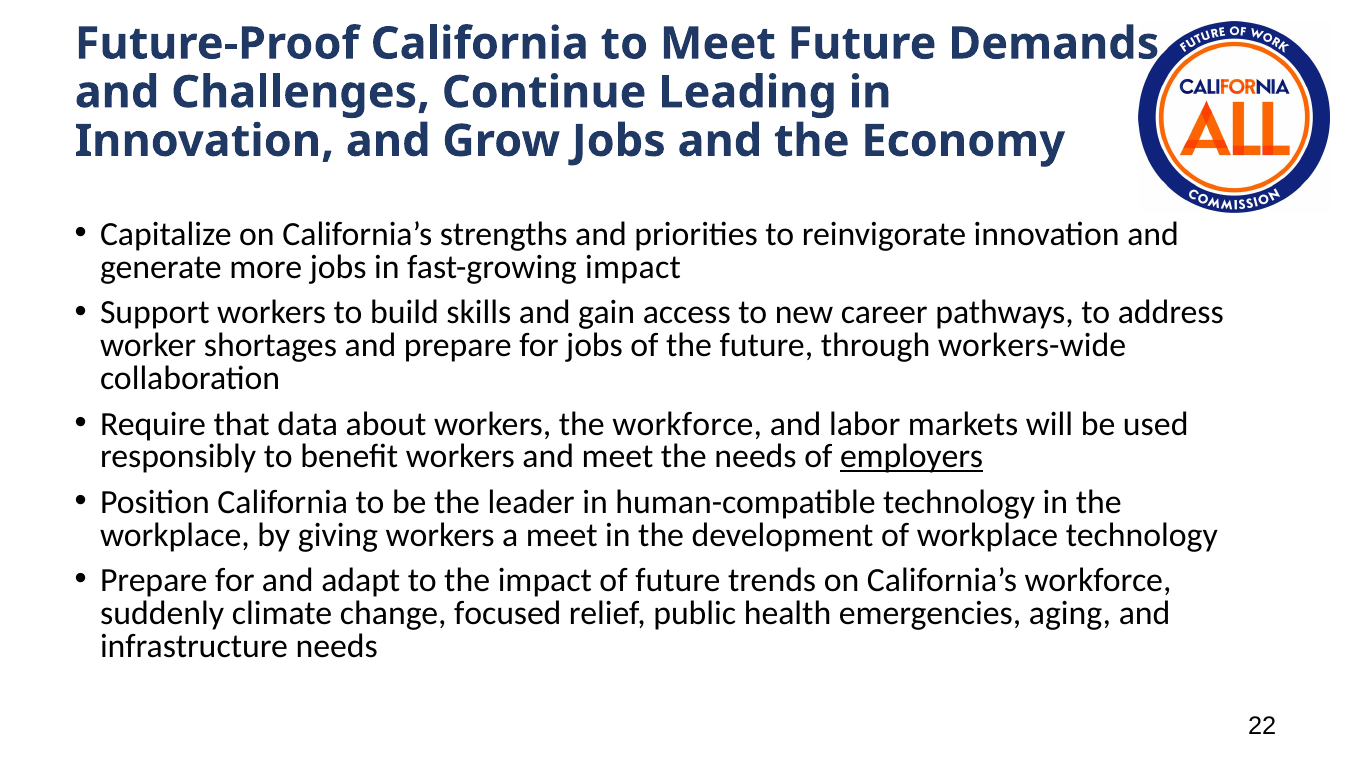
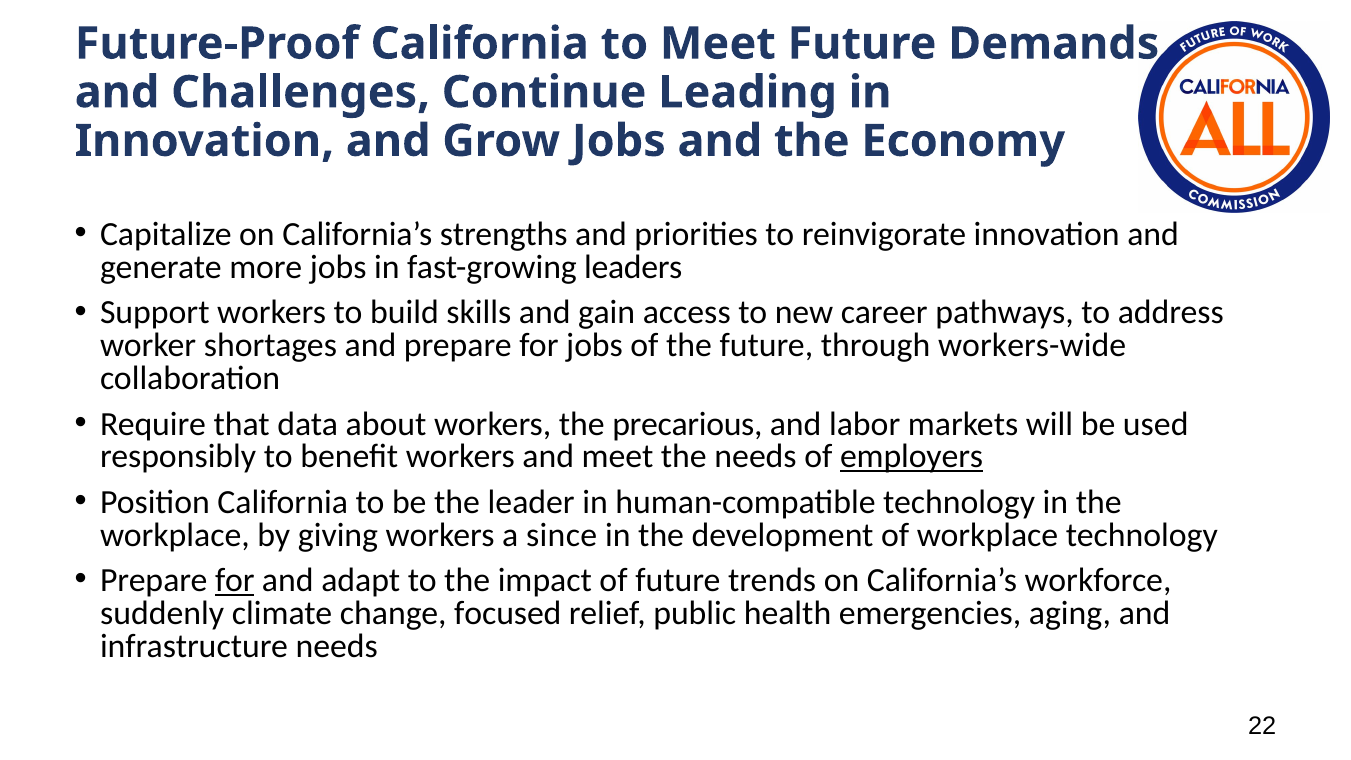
fast-growing impact: impact -> leaders
the workforce: workforce -> precarious
a meet: meet -> since
for at (235, 580) underline: none -> present
